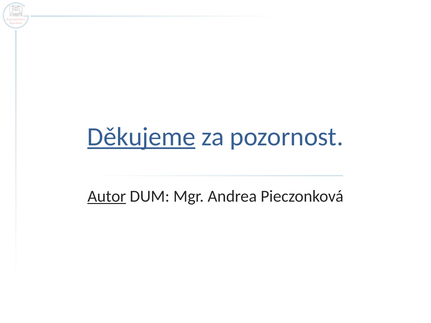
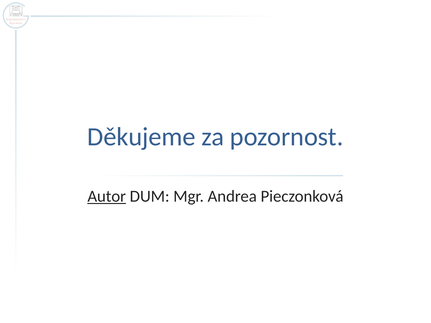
Děkujeme underline: present -> none
